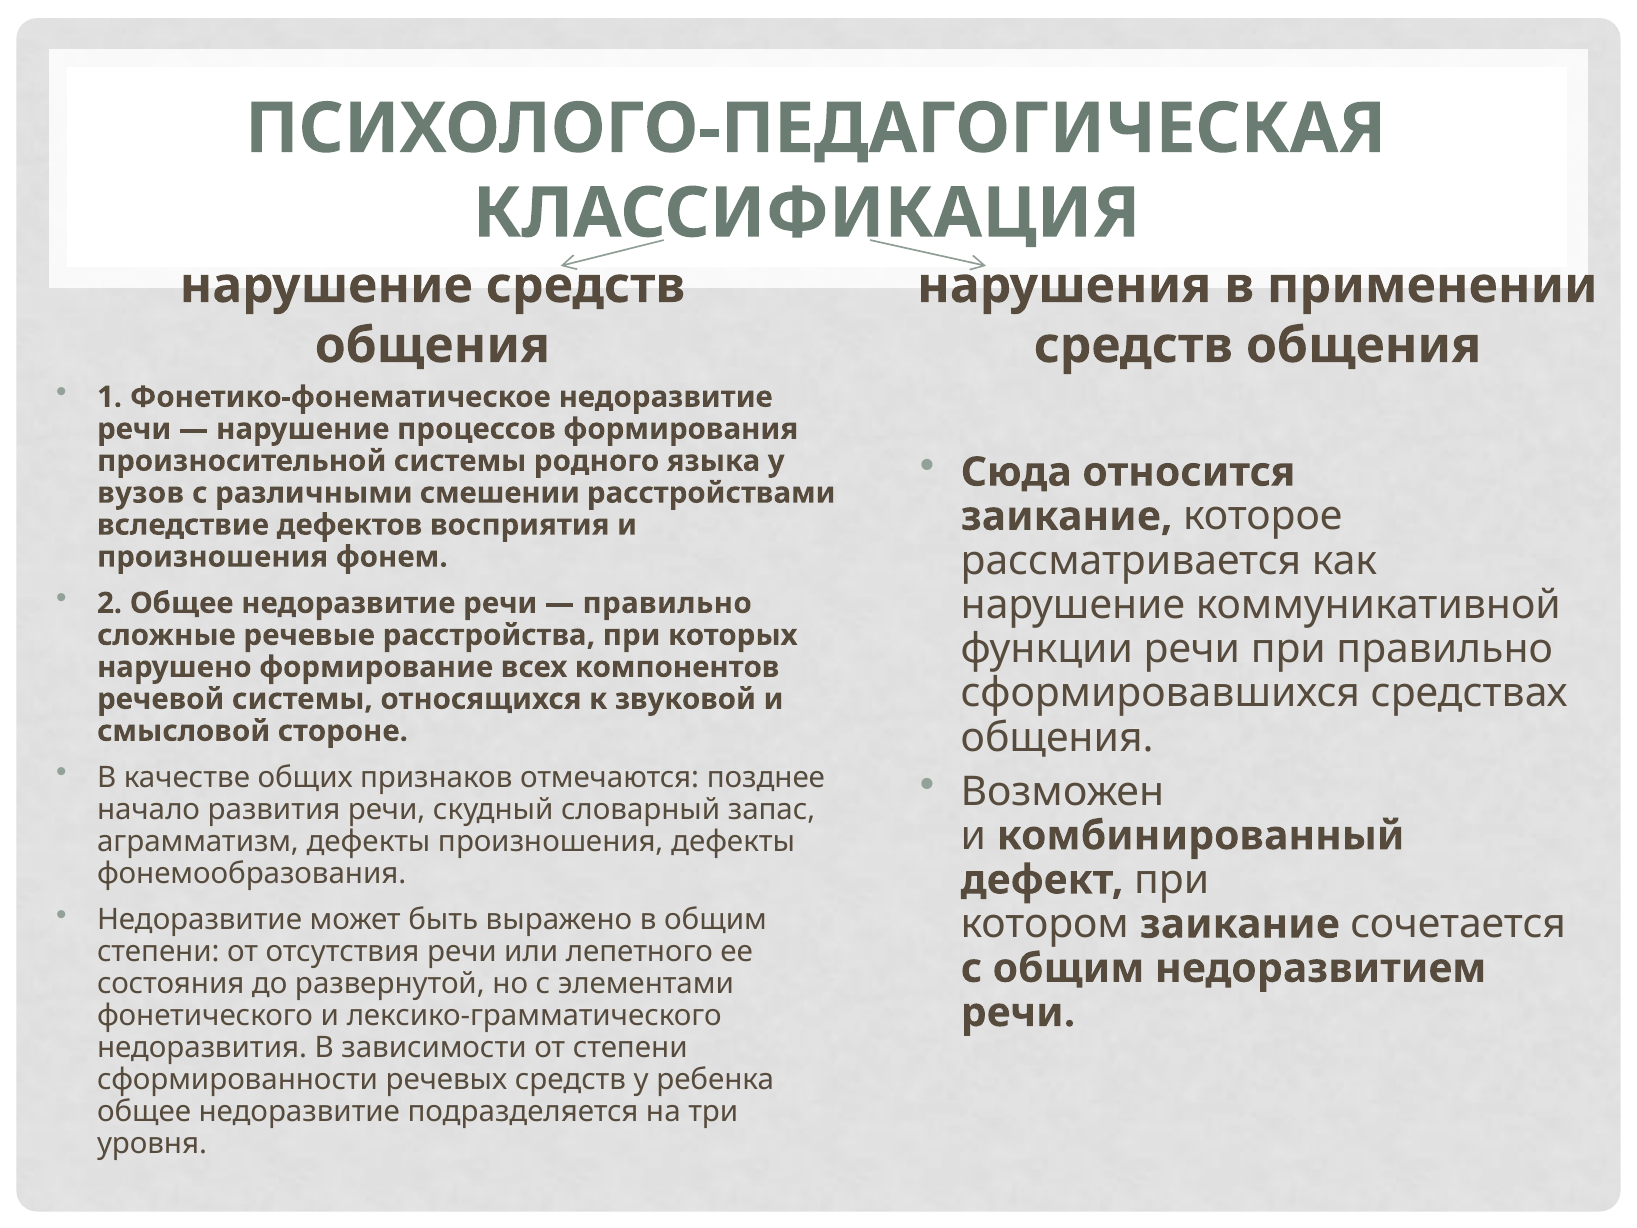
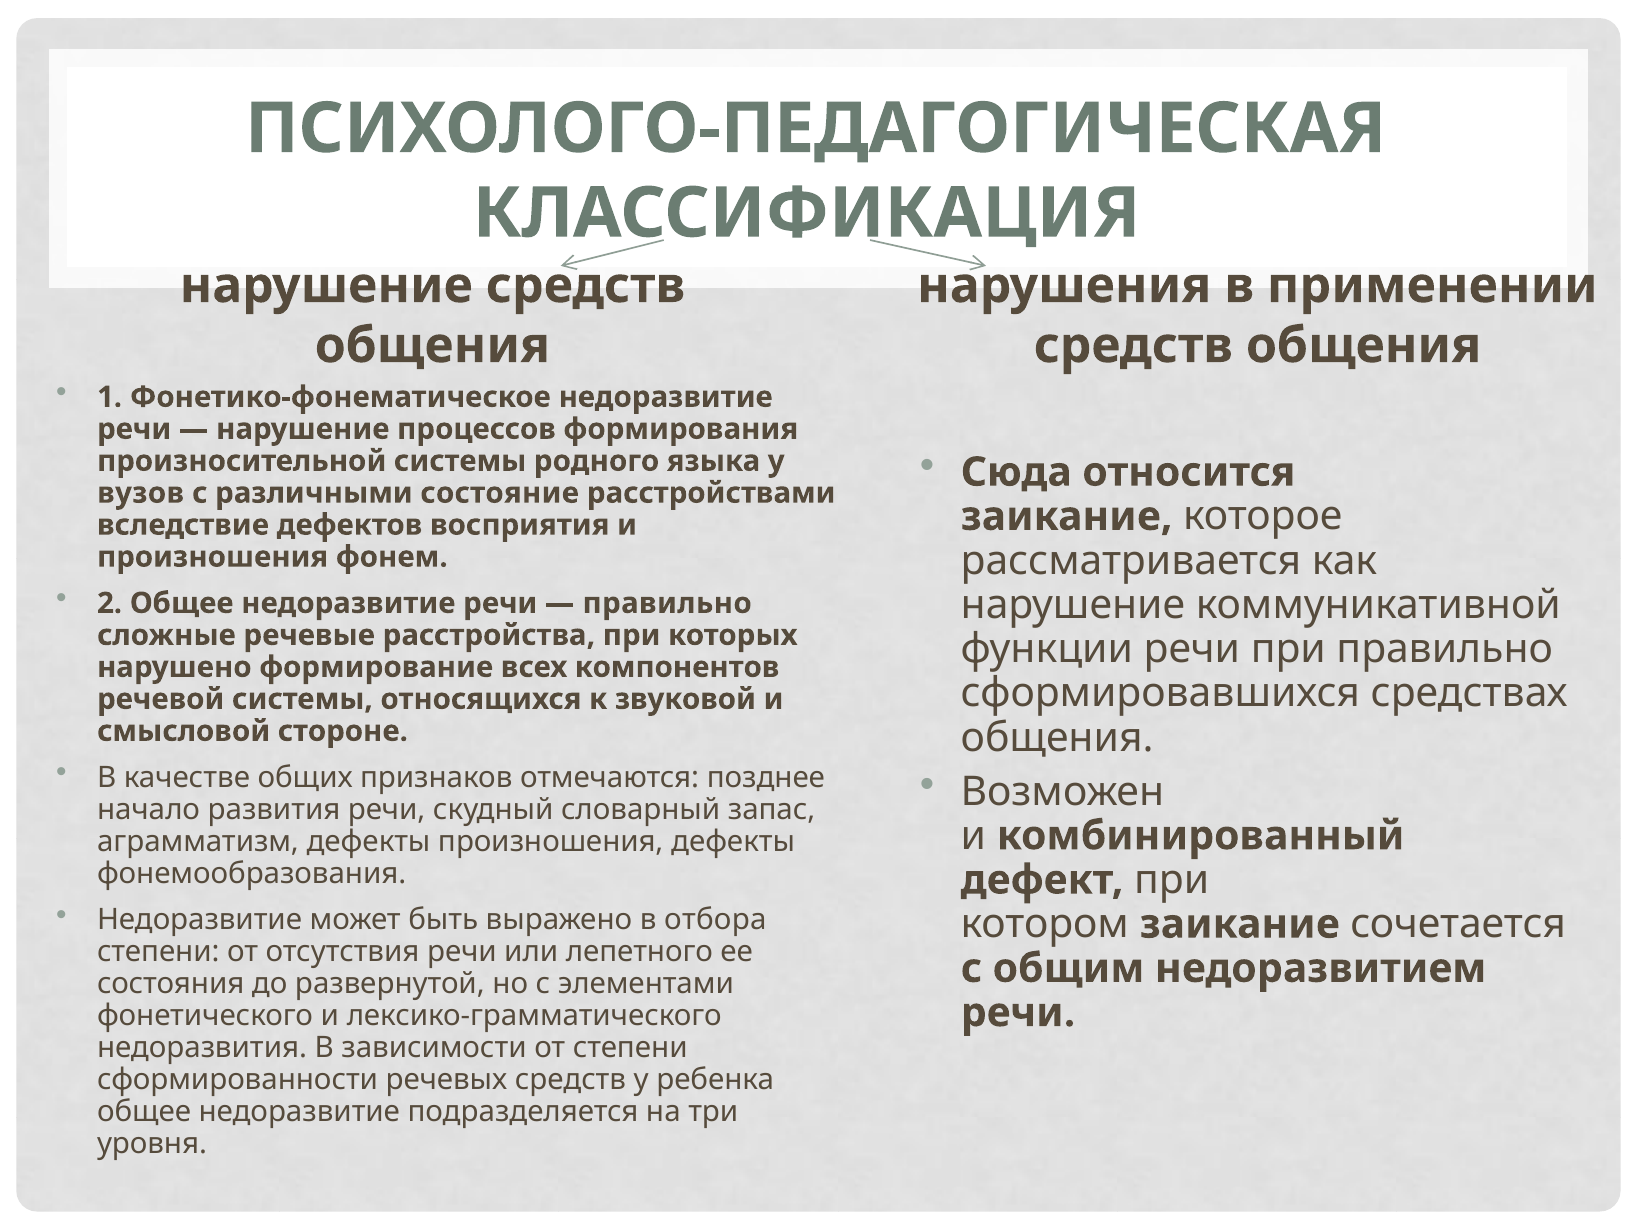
смешении: смешении -> состояние
в общим: общим -> отбора
